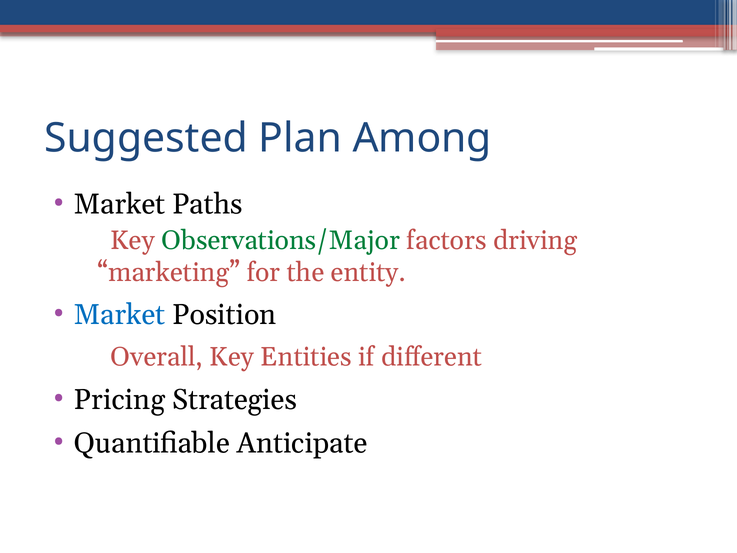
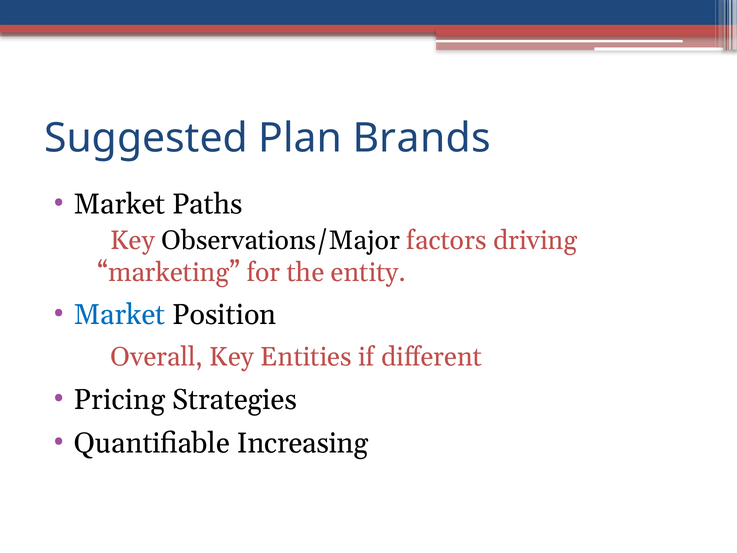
Among: Among -> Brands
Observations/Major colour: green -> black
Anticipate: Anticipate -> Increasing
